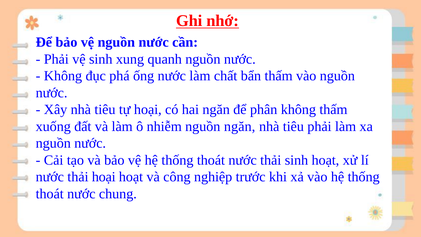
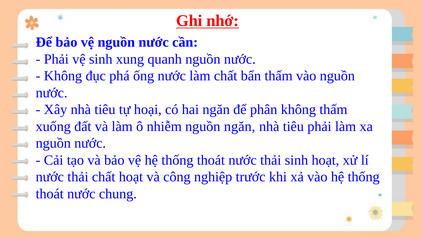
thải hoại: hoại -> chất
